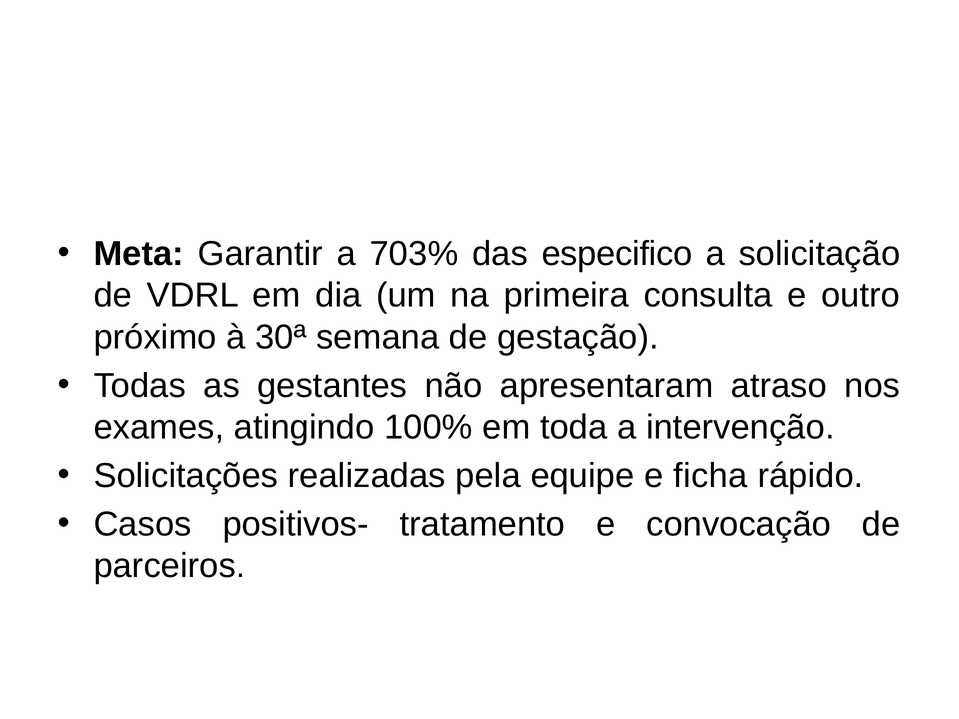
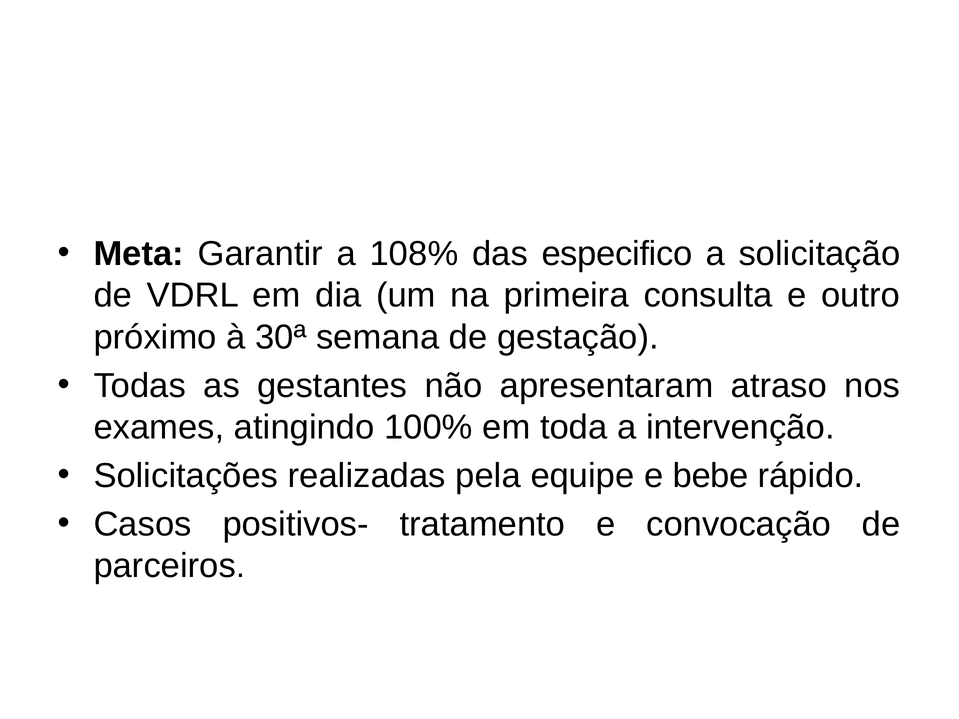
703%: 703% -> 108%
ficha: ficha -> bebe
